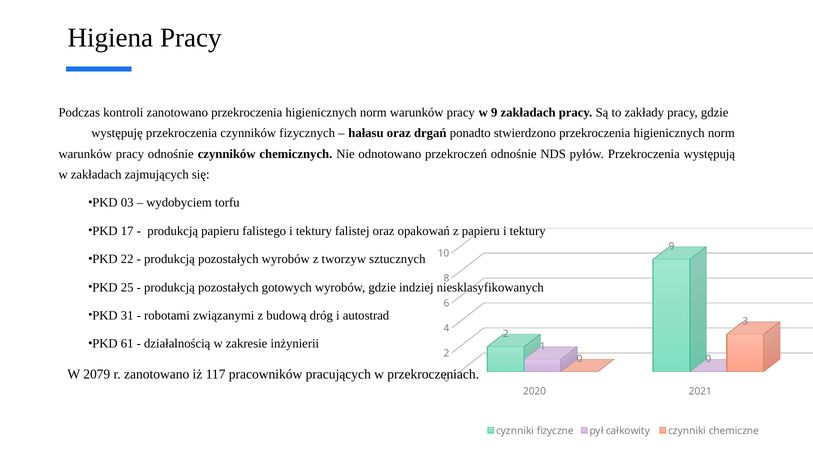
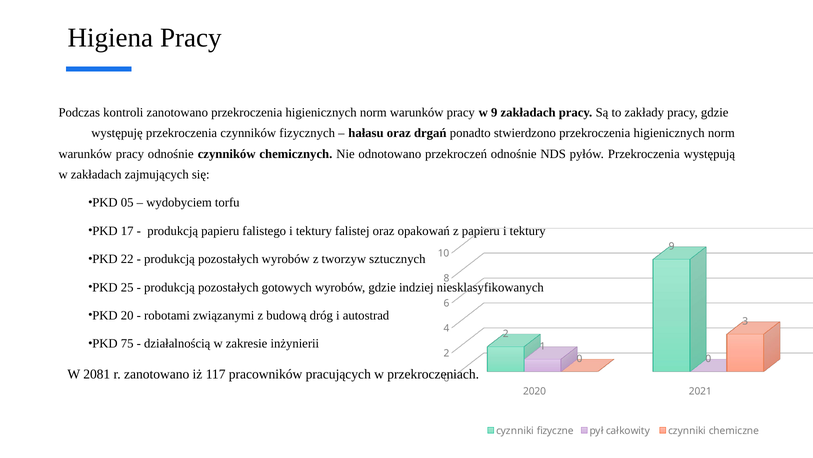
03: 03 -> 05
31: 31 -> 20
61: 61 -> 75
2079: 2079 -> 2081
